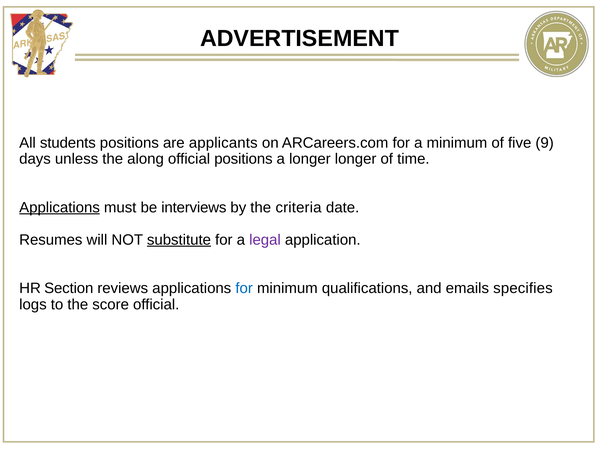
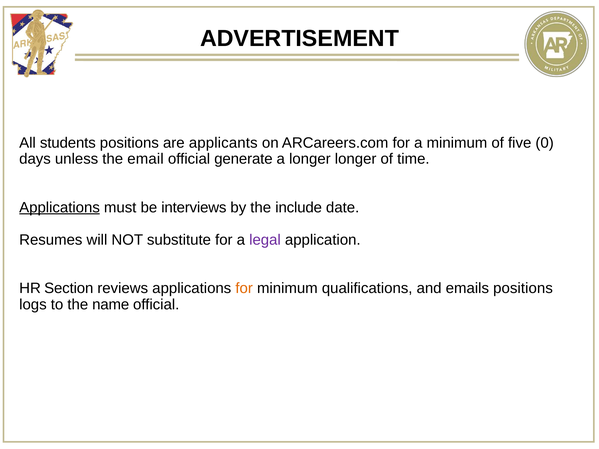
9: 9 -> 0
along: along -> email
official positions: positions -> generate
criteria: criteria -> include
substitute underline: present -> none
for at (244, 288) colour: blue -> orange
emails specifies: specifies -> positions
score: score -> name
